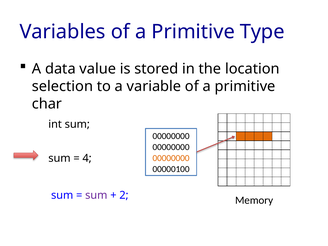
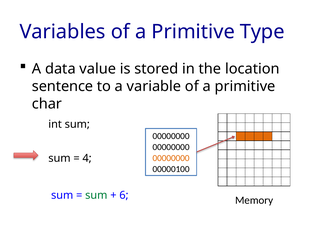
selection: selection -> sentence
sum at (96, 195) colour: purple -> green
2: 2 -> 6
